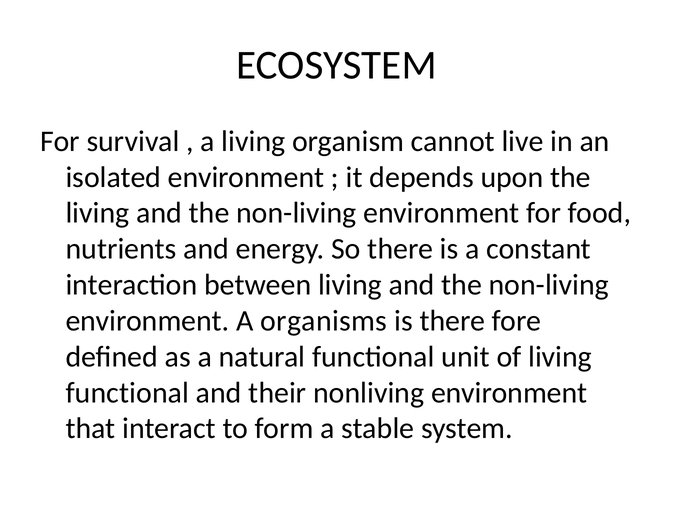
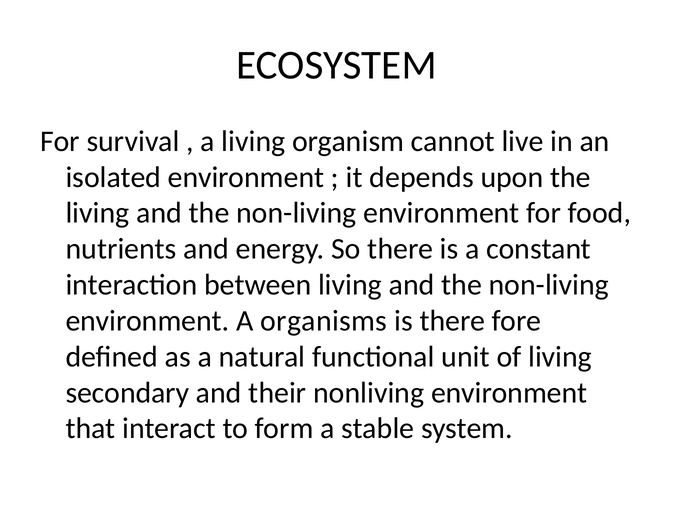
functional at (127, 392): functional -> secondary
